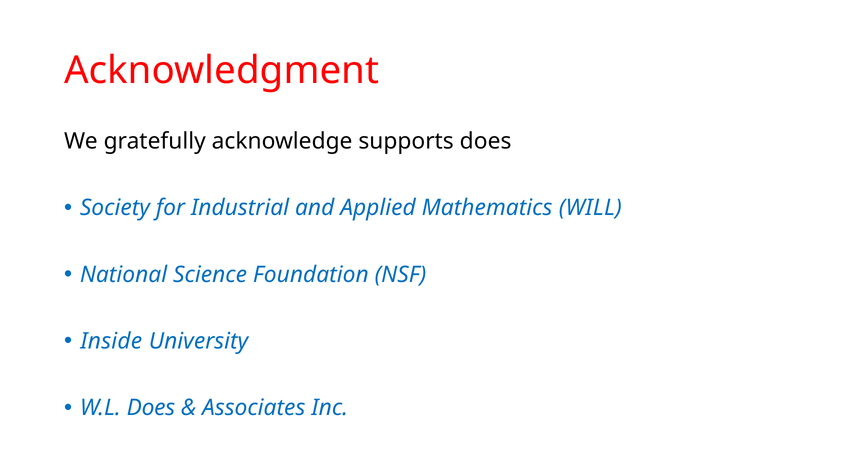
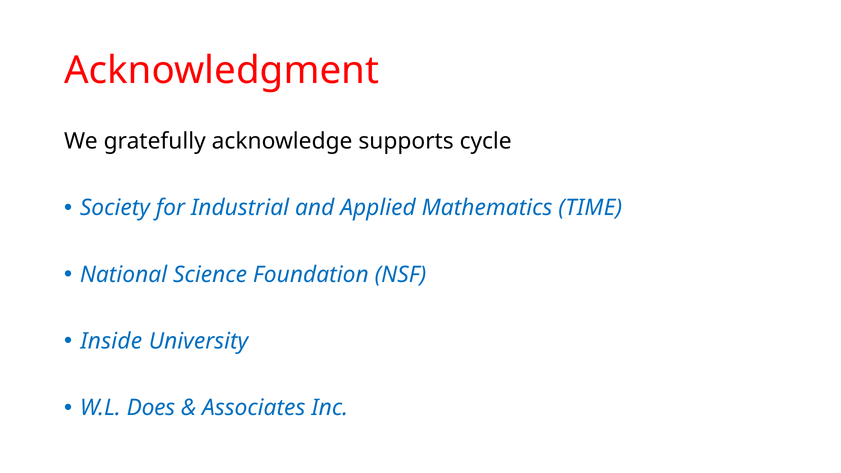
supports does: does -> cycle
WILL: WILL -> TIME
